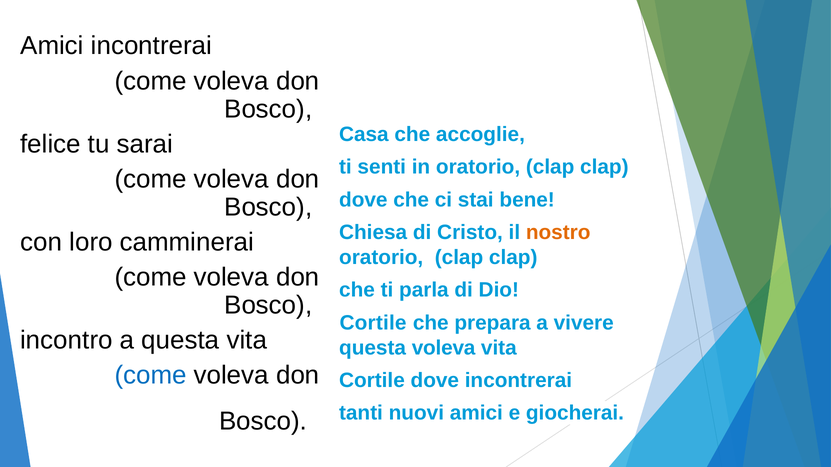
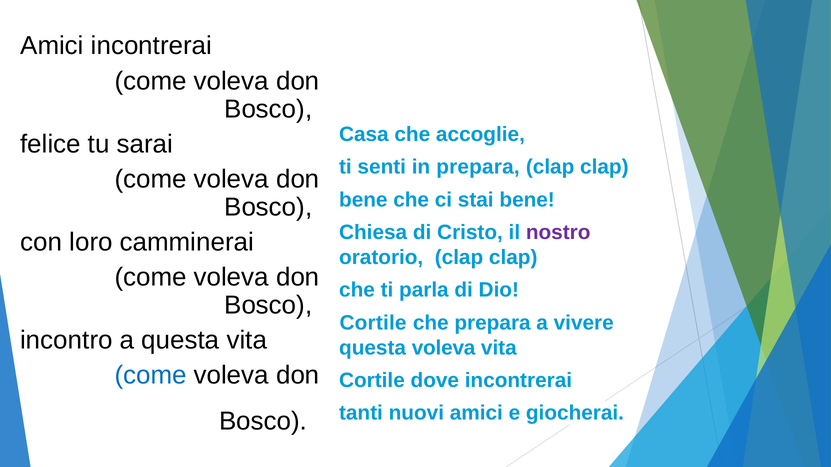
in oratorio: oratorio -> prepara
dove at (363, 200): dove -> bene
nostro colour: orange -> purple
